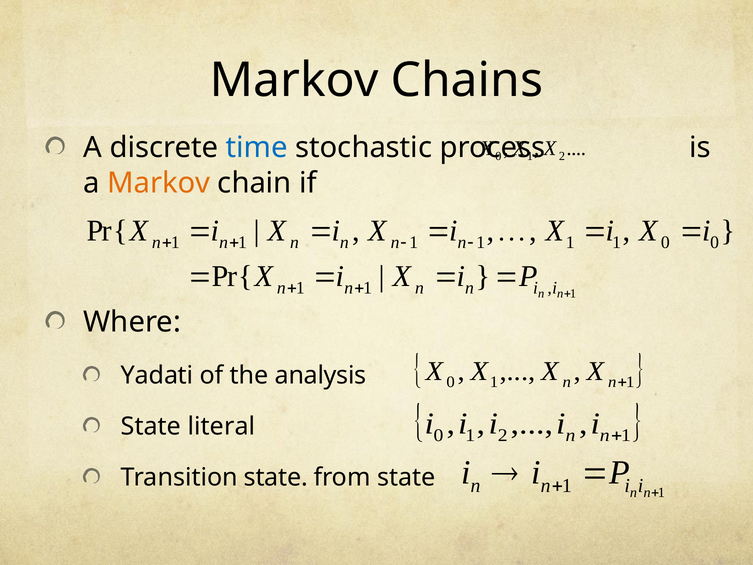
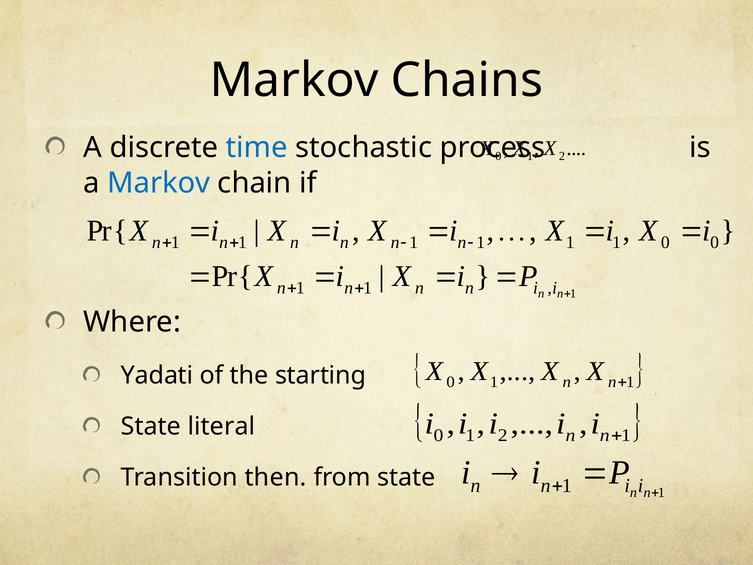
Markov at (159, 183) colour: orange -> blue
analysis: analysis -> starting
Transition state: state -> then
